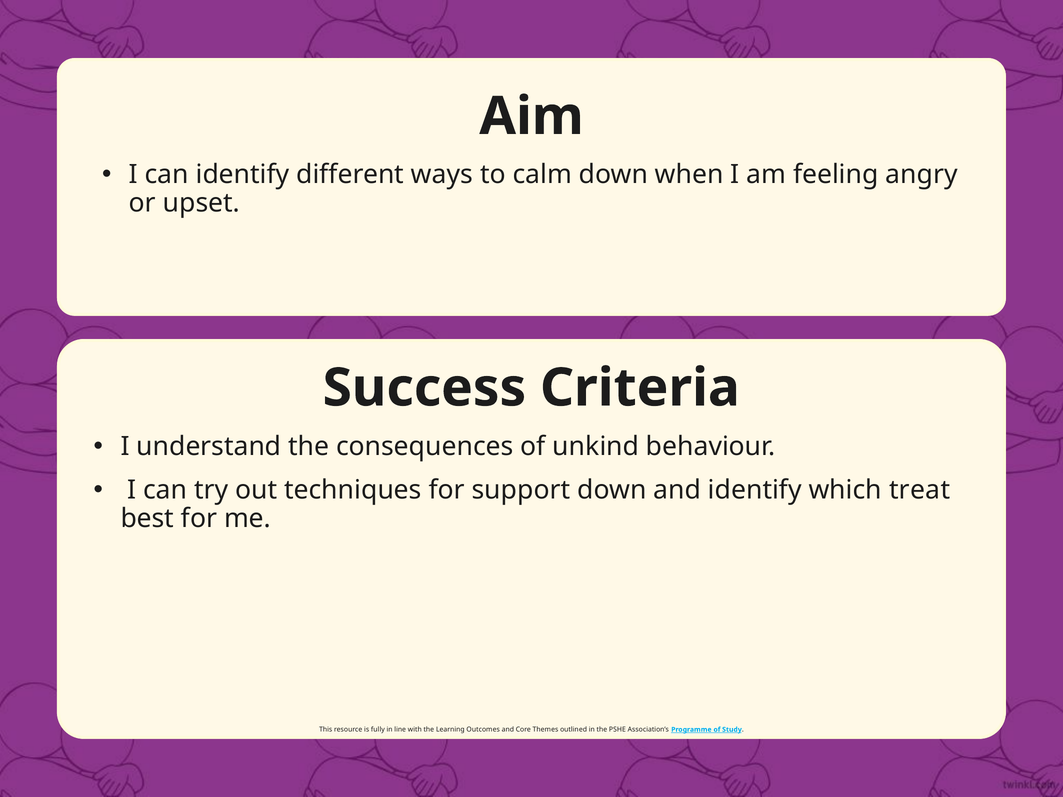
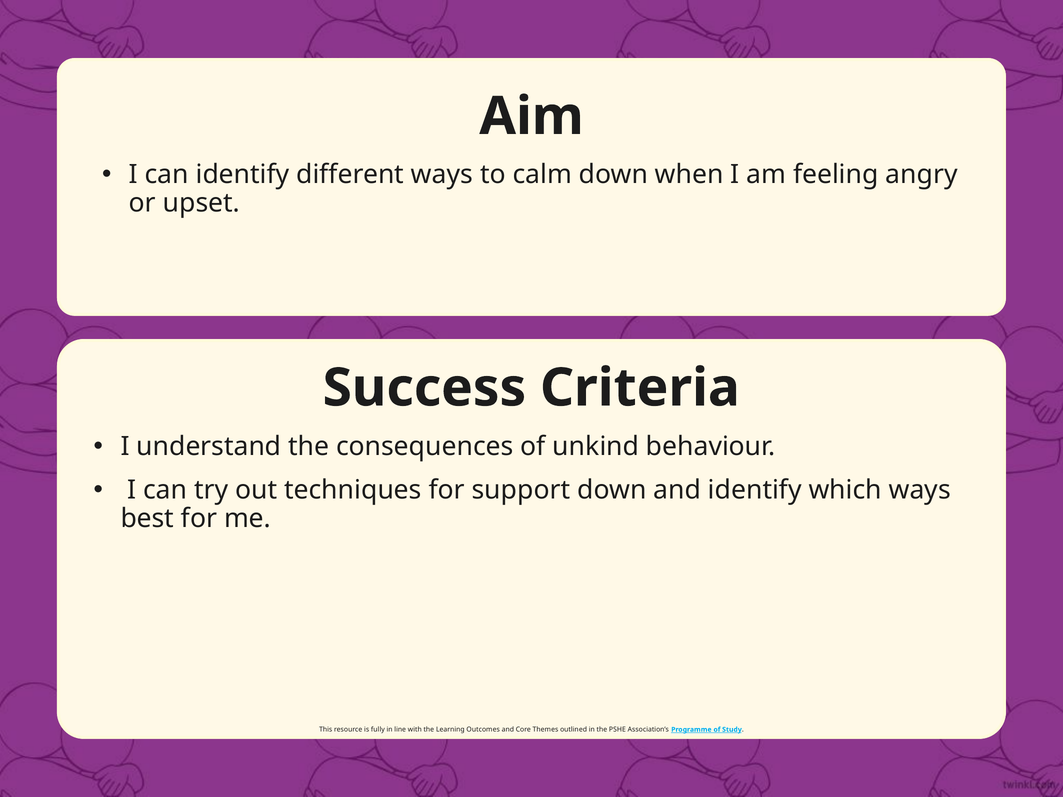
which treat: treat -> ways
